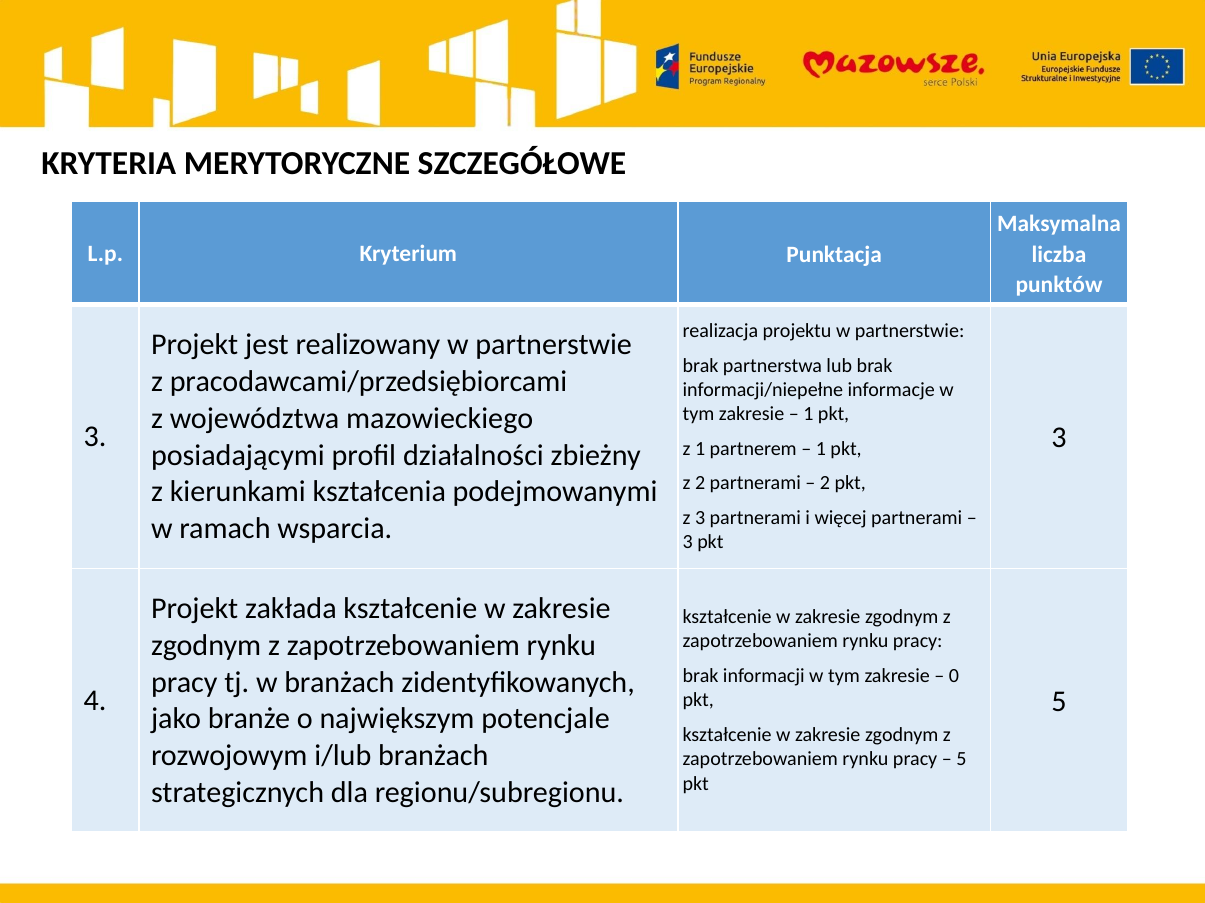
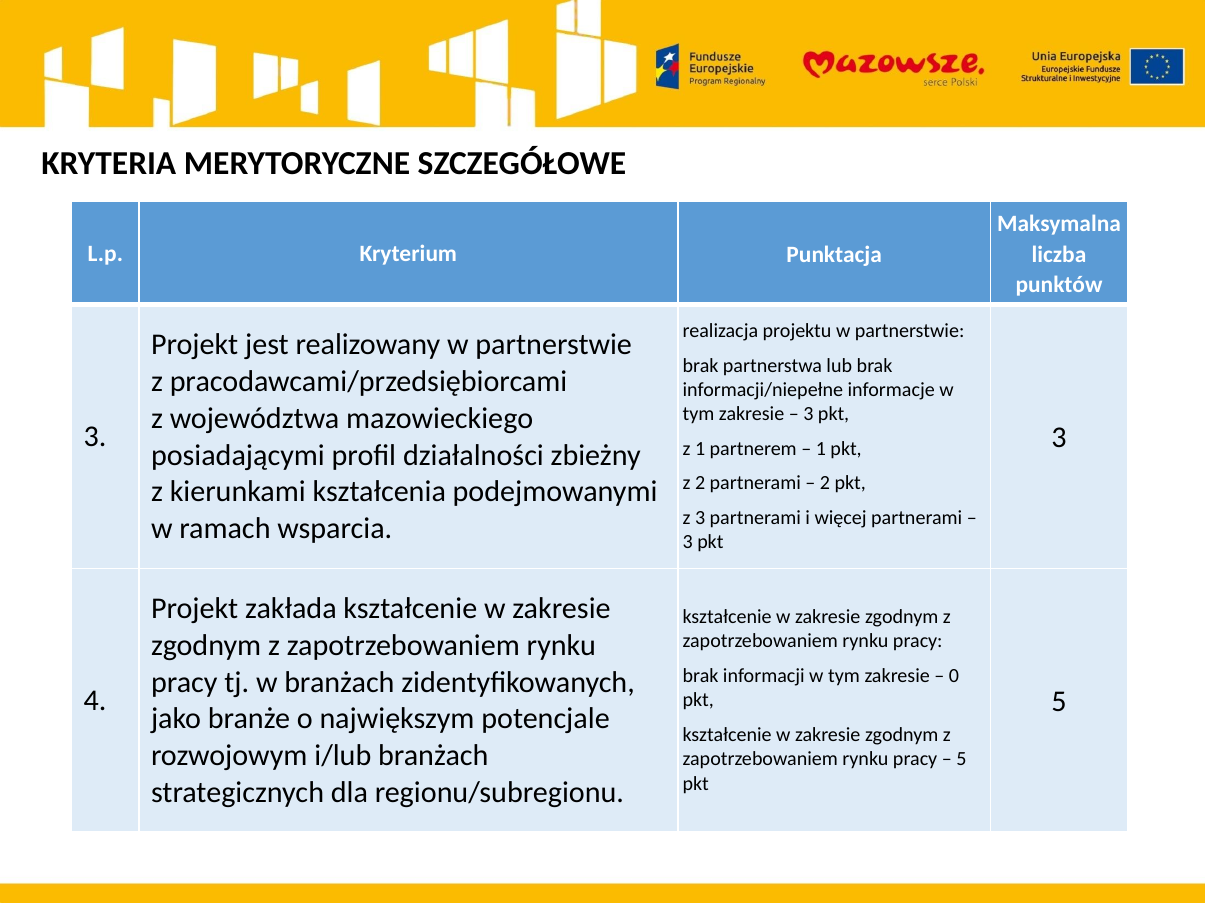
1 at (808, 415): 1 -> 3
